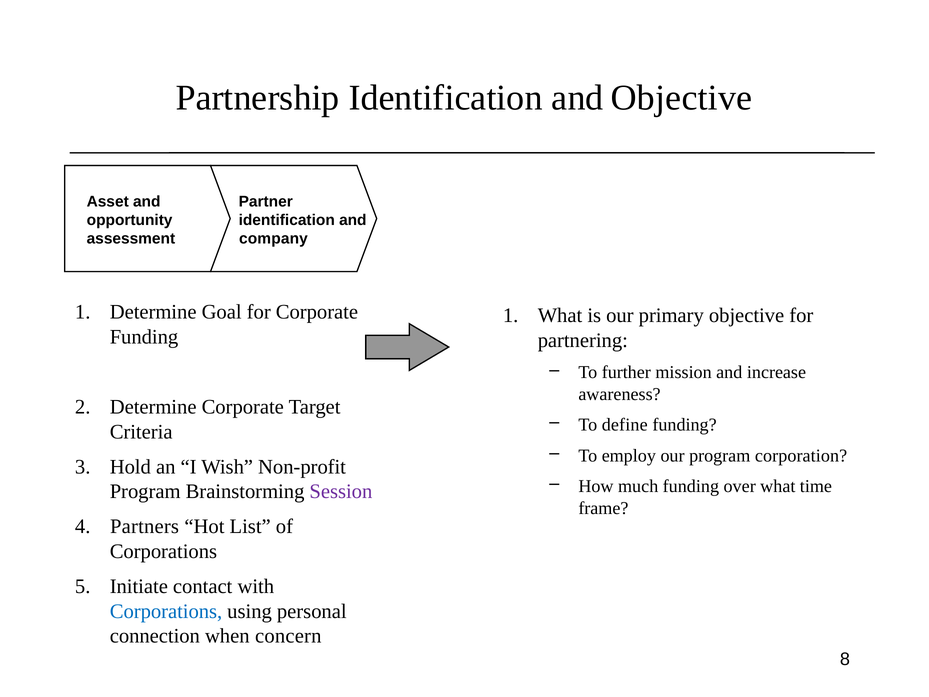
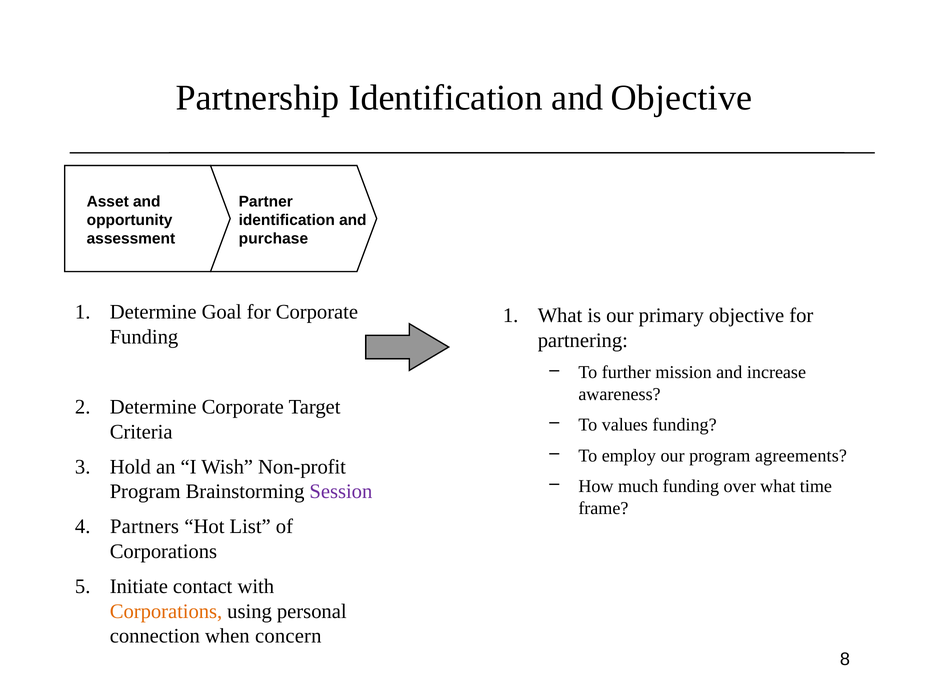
company: company -> purchase
define: define -> values
corporation: corporation -> agreements
Corporations at (166, 611) colour: blue -> orange
